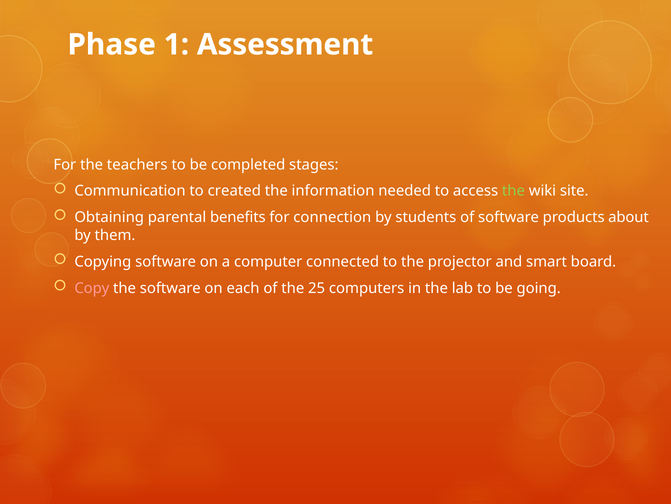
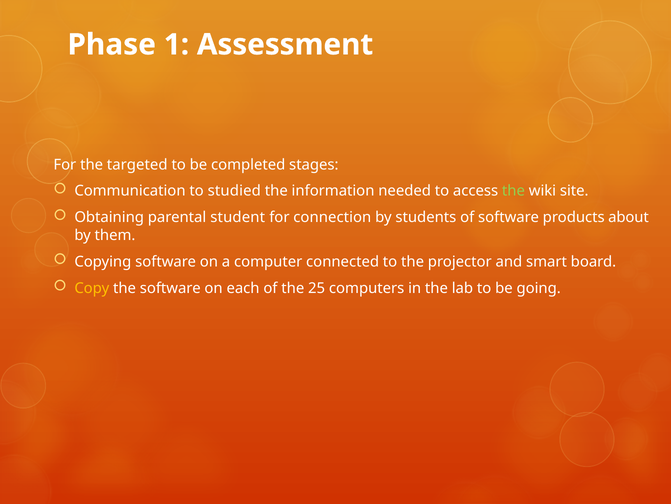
teachers: teachers -> targeted
created: created -> studied
benefits: benefits -> student
Copy colour: pink -> yellow
